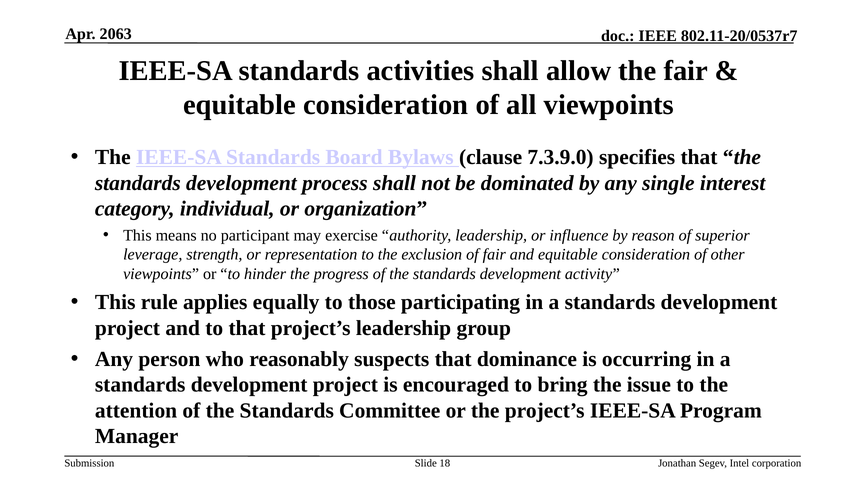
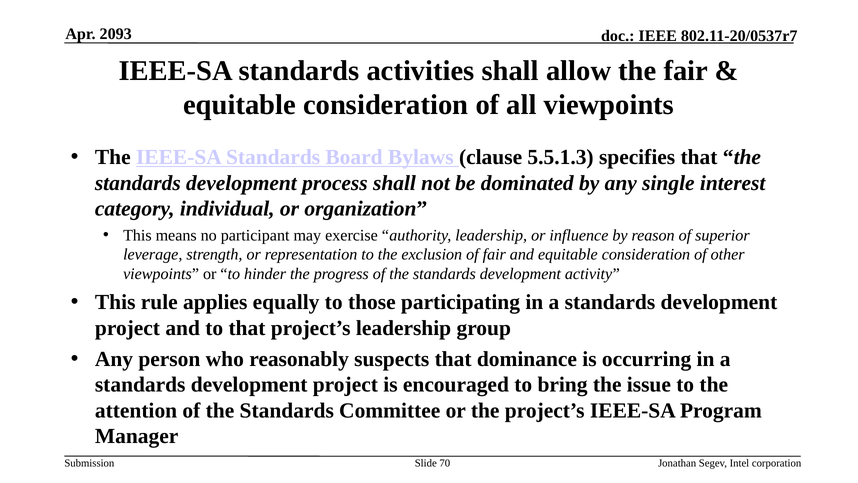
2063: 2063 -> 2093
7.3.9.0: 7.3.9.0 -> 5.5.1.3
18: 18 -> 70
